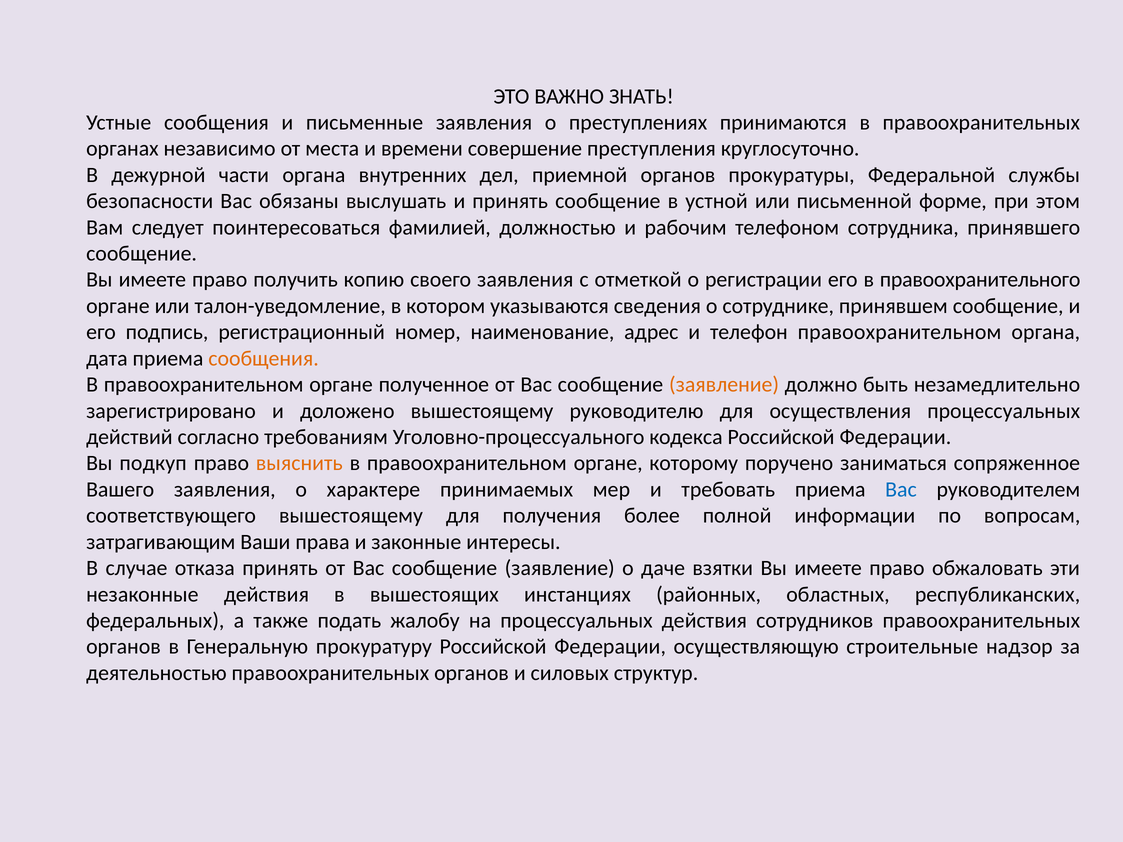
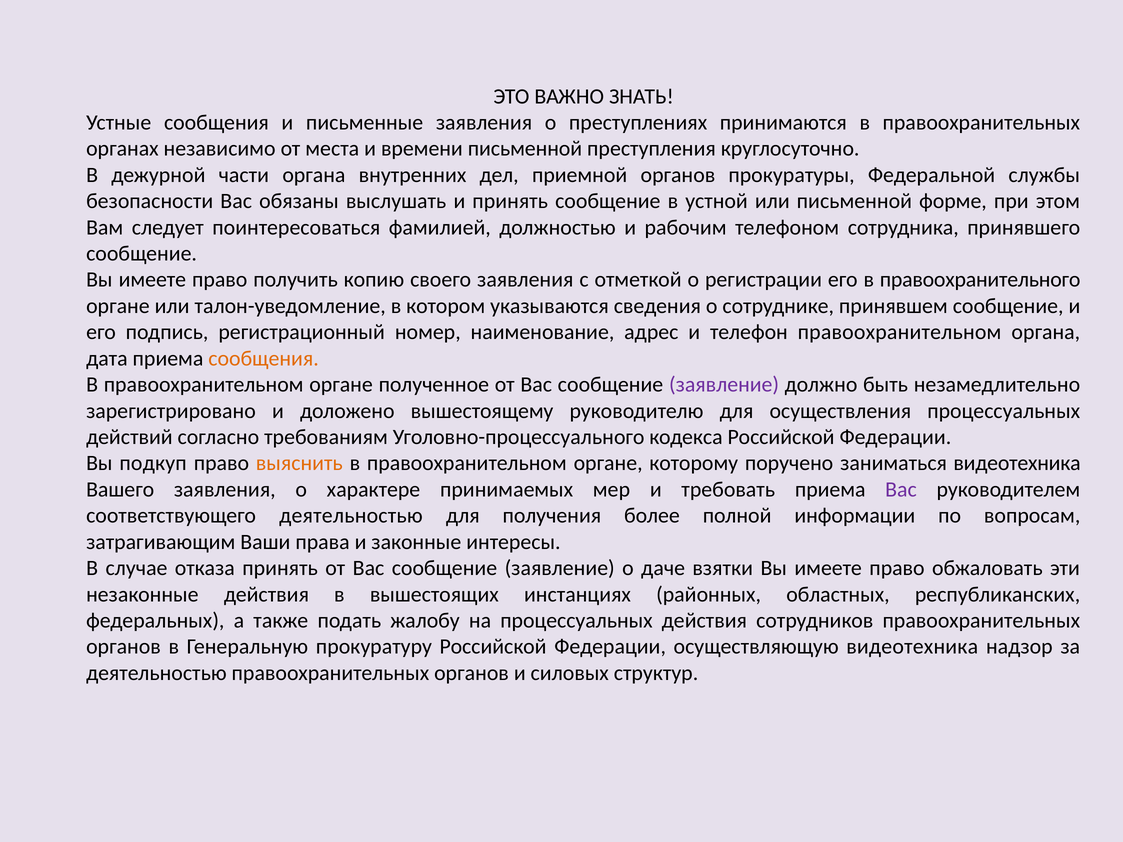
времени совершение: совершение -> письменной
заявление at (724, 385) colour: orange -> purple
заниматься сопряженное: сопряженное -> видеотехника
Вас at (901, 490) colour: blue -> purple
соответствующего вышестоящему: вышестоящему -> деятельностью
осуществляющую строительные: строительные -> видеотехника
